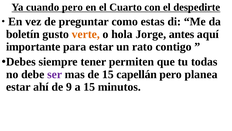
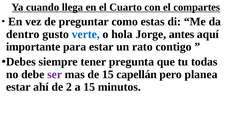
cuando pero: pero -> llega
despedirte: despedirte -> compartes
boletín: boletín -> dentro
verte colour: orange -> blue
permiten: permiten -> pregunta
9: 9 -> 2
